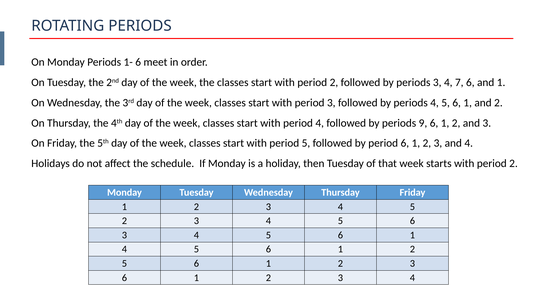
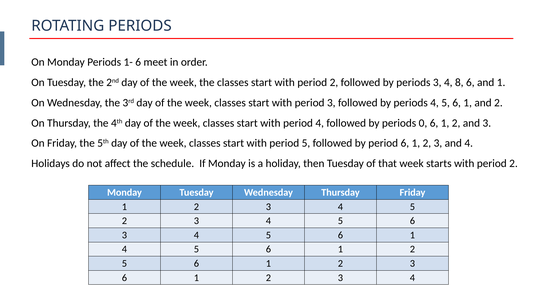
7: 7 -> 8
9: 9 -> 0
